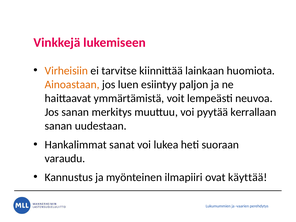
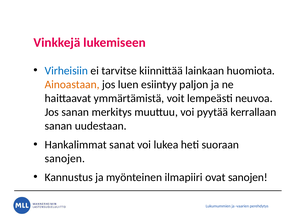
Virheisiin colour: orange -> blue
varaudu at (65, 158): varaudu -> sanojen
ovat käyttää: käyttää -> sanojen
